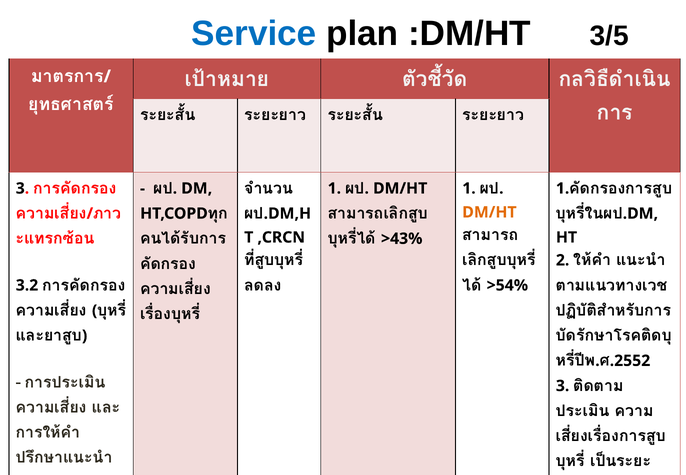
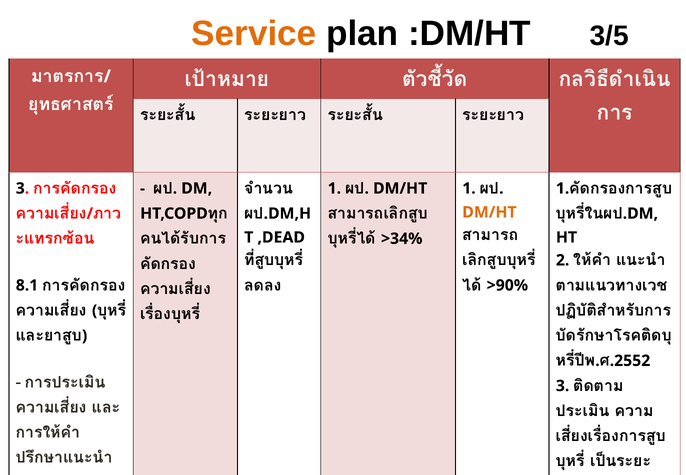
Service colour: blue -> orange
,CRCN: ,CRCN -> ,DEAD
>43%: >43% -> >34%
>54%: >54% -> >90%
3.2: 3.2 -> 8.1
